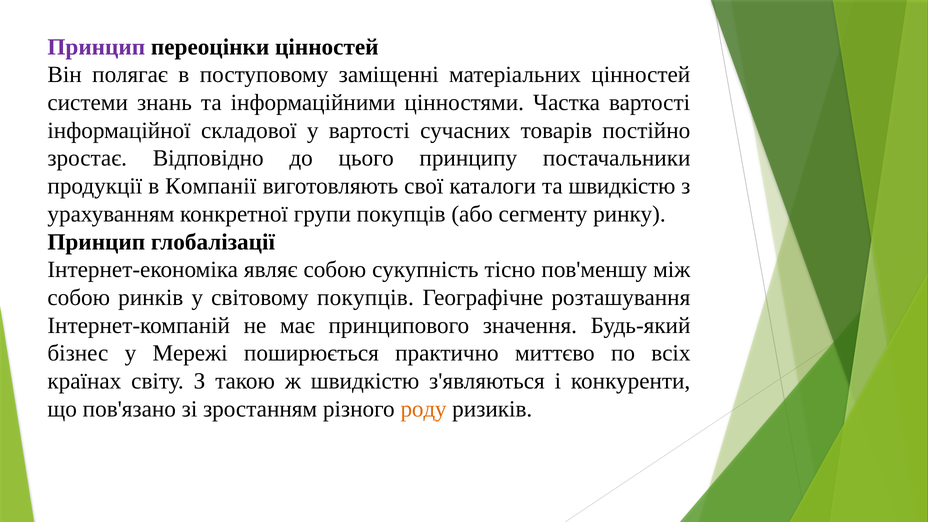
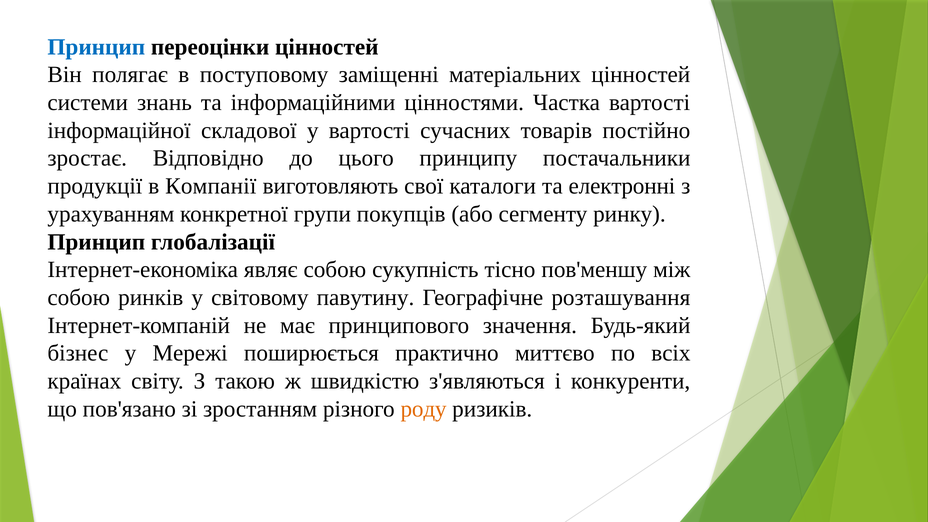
Принцип at (96, 47) colour: purple -> blue
та швидкістю: швидкістю -> електронні
світовому покупців: покупців -> павутину
